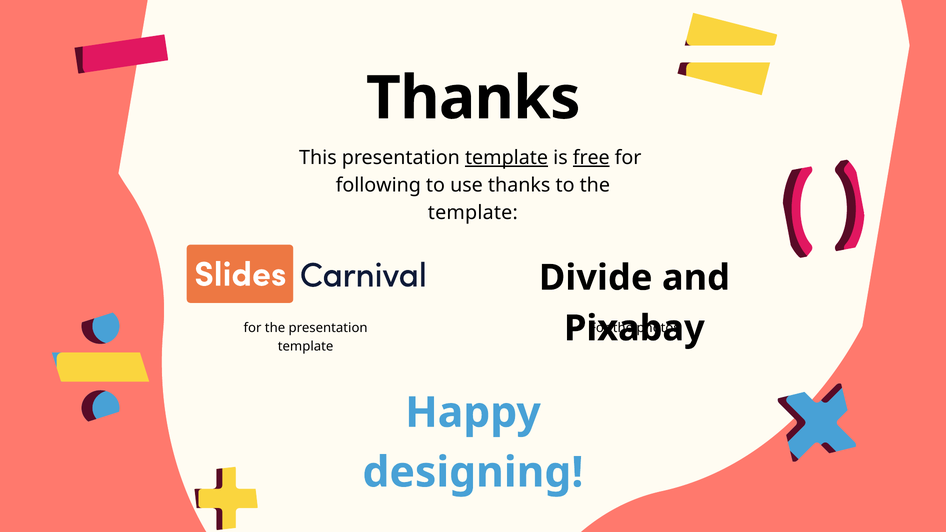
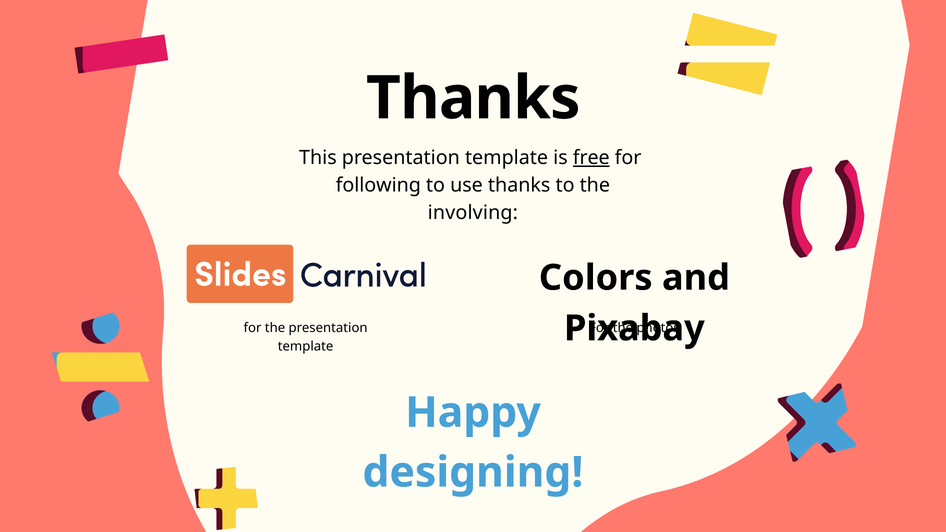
template at (507, 158) underline: present -> none
template at (473, 213): template -> involving
Divide: Divide -> Colors
